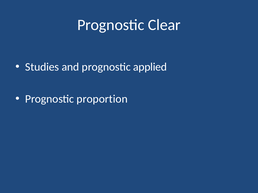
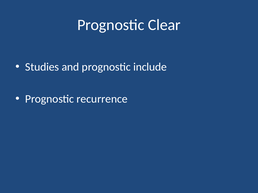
applied: applied -> include
proportion: proportion -> recurrence
